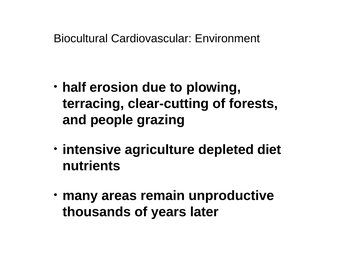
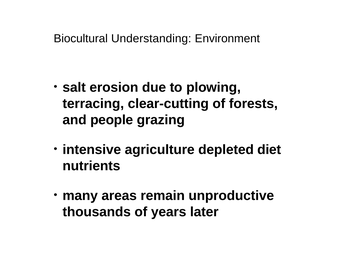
Cardiovascular: Cardiovascular -> Understanding
half: half -> salt
